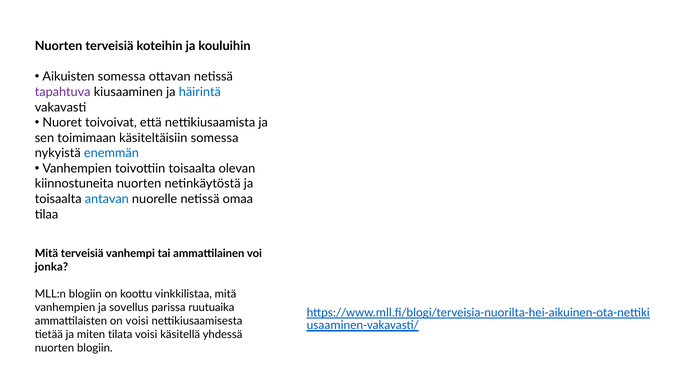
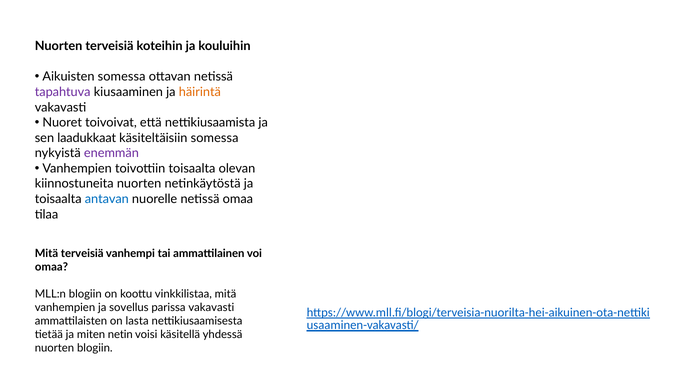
häirintä colour: blue -> orange
toimimaan: toimimaan -> laadukkaat
enemmän colour: blue -> purple
jonka at (52, 267): jonka -> omaa
parissa ruutuaika: ruutuaika -> vakavasti
on voisi: voisi -> lasta
tilata: tilata -> netin
